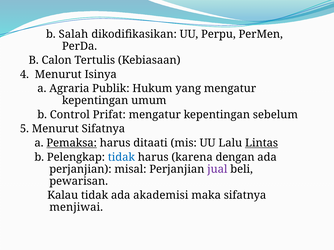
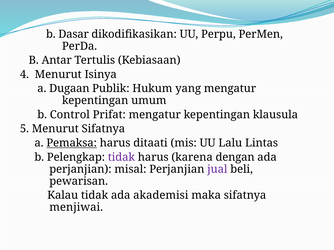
Salah: Salah -> Dasar
Calon: Calon -> Antar
Agraria: Agraria -> Dugaan
sebelum: sebelum -> klausula
Lintas underline: present -> none
tidak at (121, 157) colour: blue -> purple
